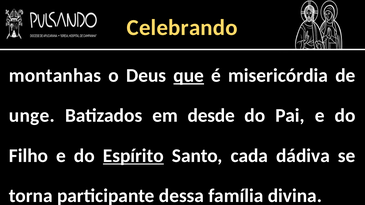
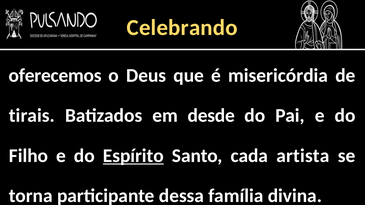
montanhas: montanhas -> oferecemos
que underline: present -> none
unge: unge -> tirais
dádiva: dádiva -> artista
